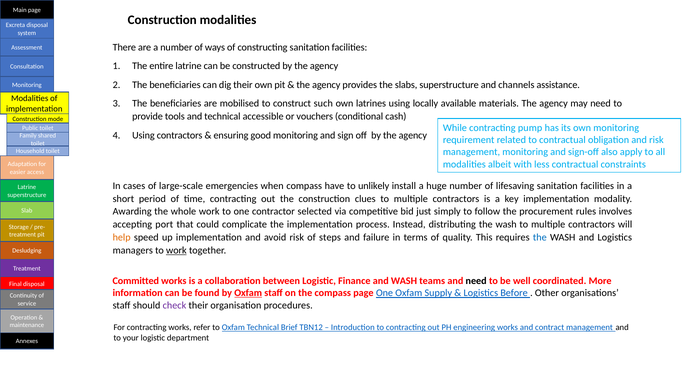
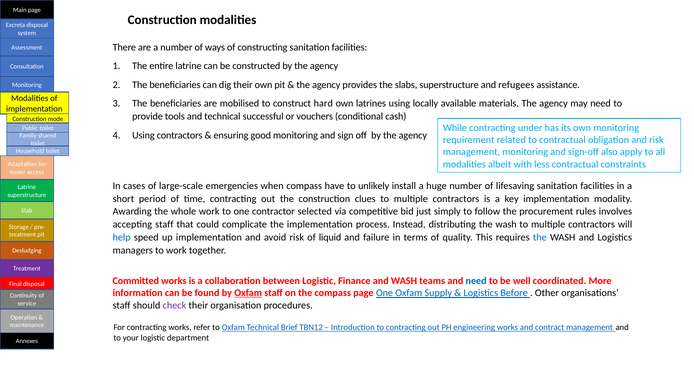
channels: channels -> refugees
such: such -> hard
accessible: accessible -> successful
pump: pump -> under
accepting port: port -> staff
help colour: orange -> blue
steps: steps -> liquid
work at (176, 251) underline: present -> none
need at (476, 281) colour: black -> blue
